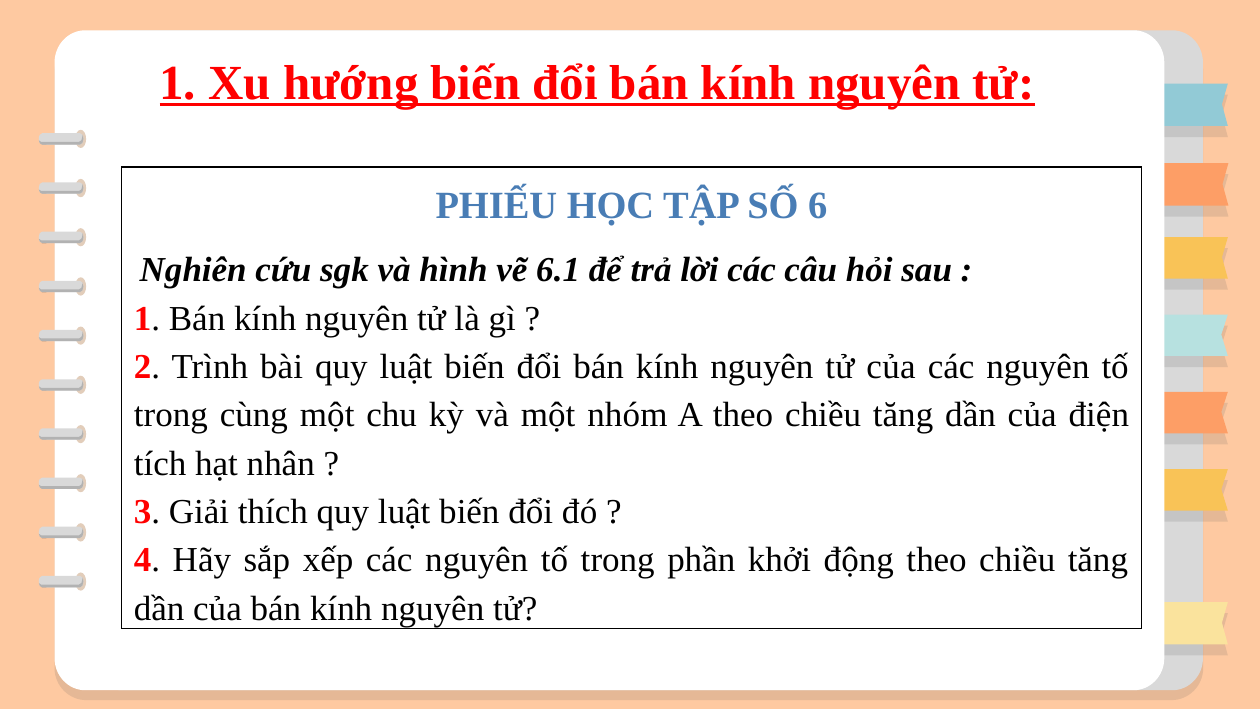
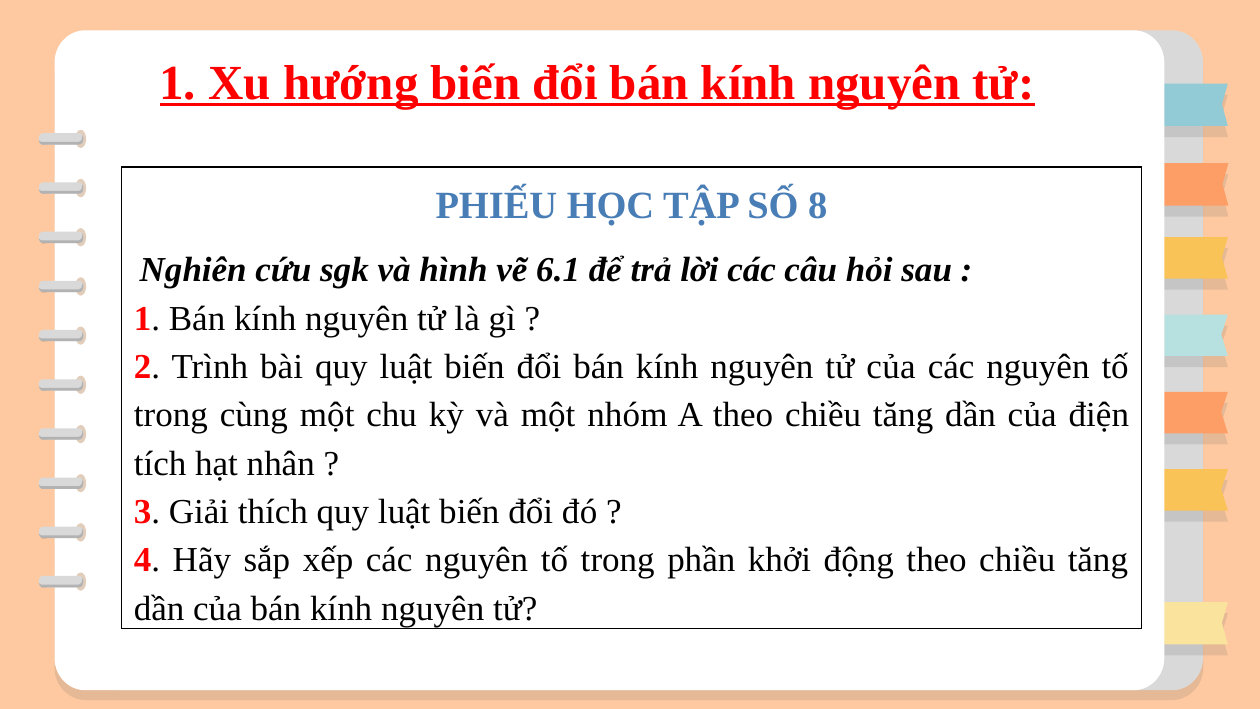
6: 6 -> 8
